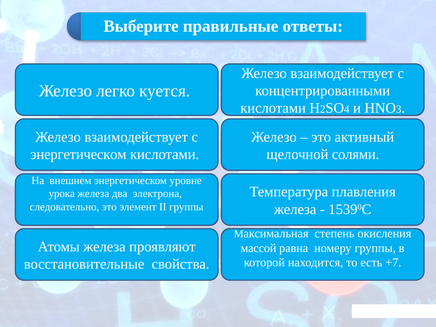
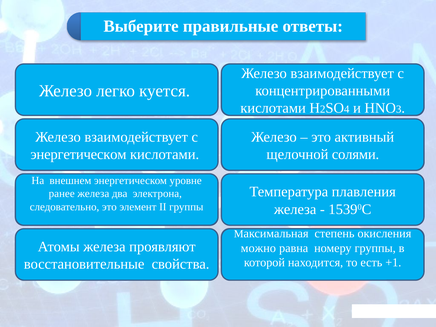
урока: урока -> ранее
массой: массой -> можно
+7: +7 -> +1
